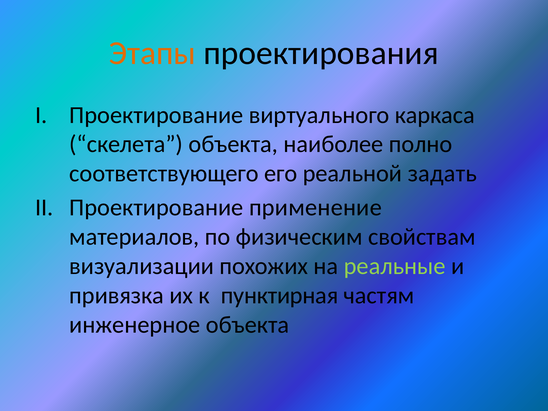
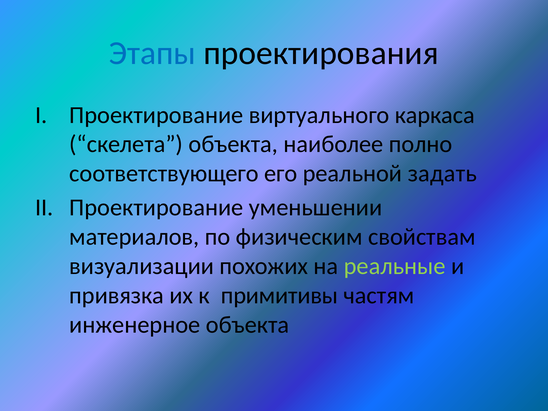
Этапы colour: orange -> blue
применение: применение -> уменьшении
пунктирная: пунктирная -> примитивы
